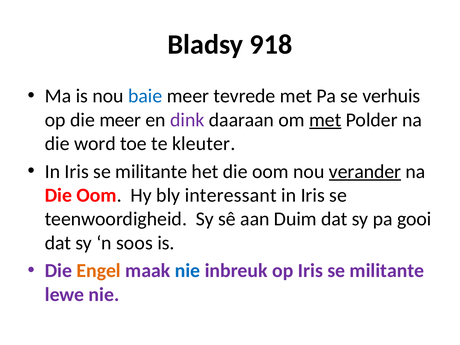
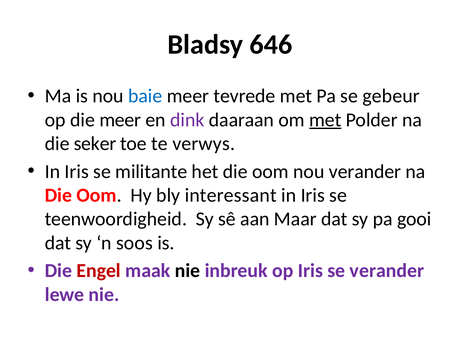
918: 918 -> 646
verhuis: verhuis -> gebeur
word: word -> seker
kleuter: kleuter -> verwys
verander at (365, 172) underline: present -> none
Duim: Duim -> Maar
Engel colour: orange -> red
nie at (188, 271) colour: blue -> black
op Iris se militante: militante -> verander
